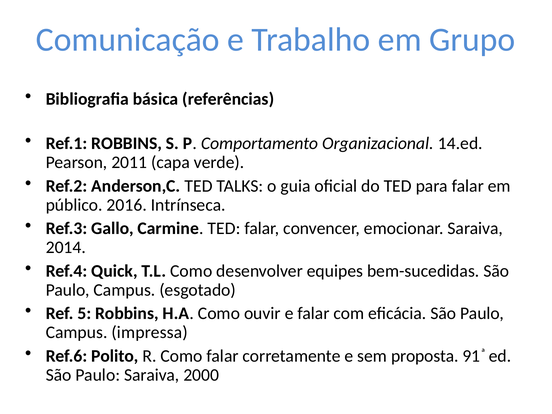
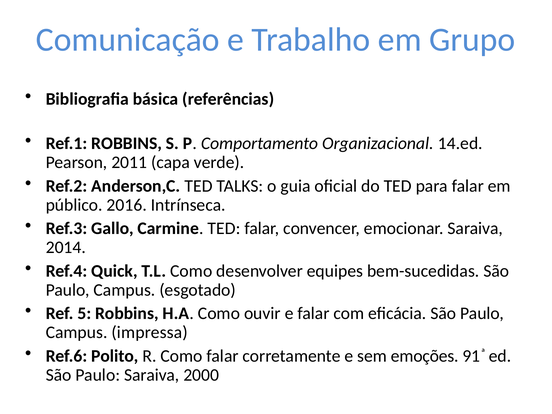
proposta: proposta -> emoções
